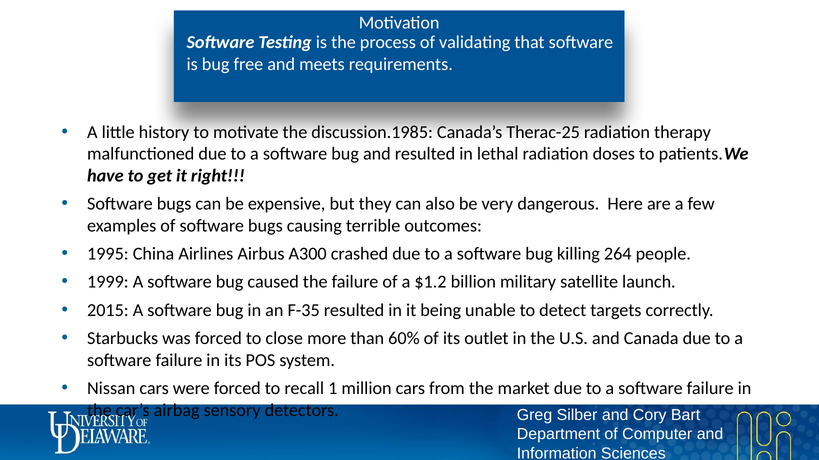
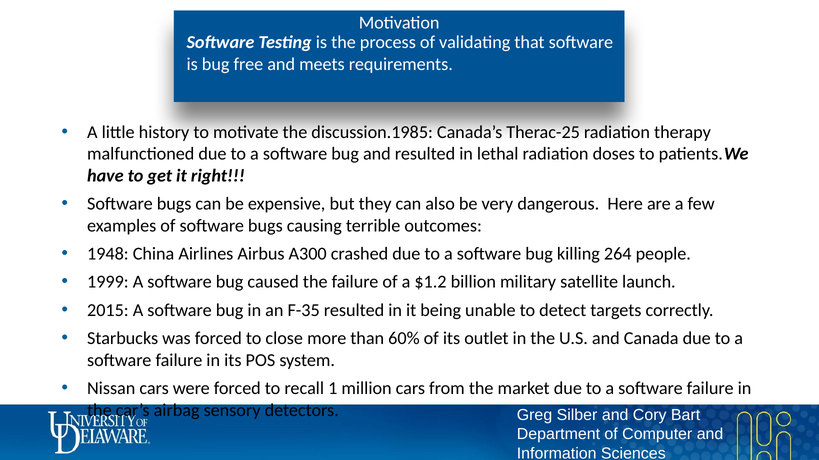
1995: 1995 -> 1948
